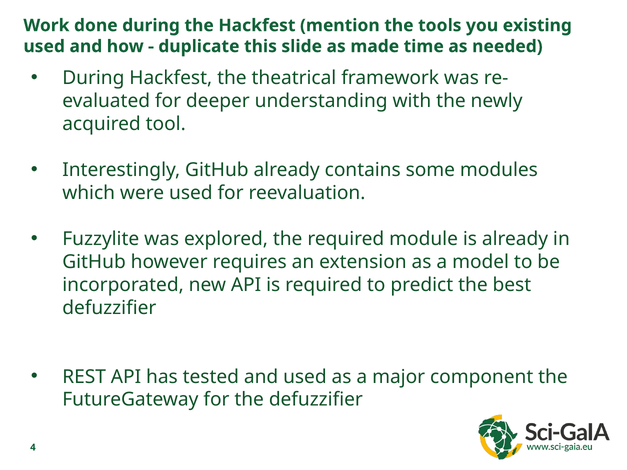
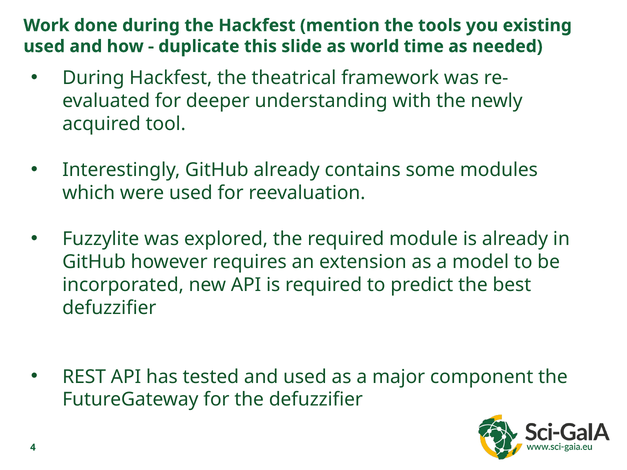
made: made -> world
